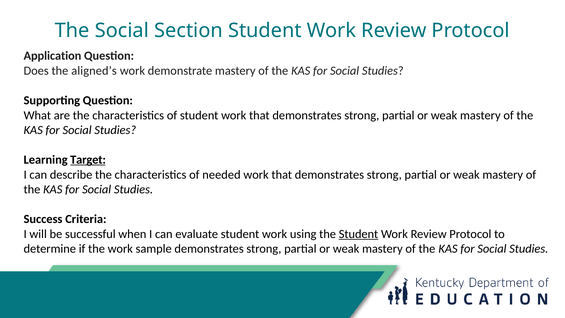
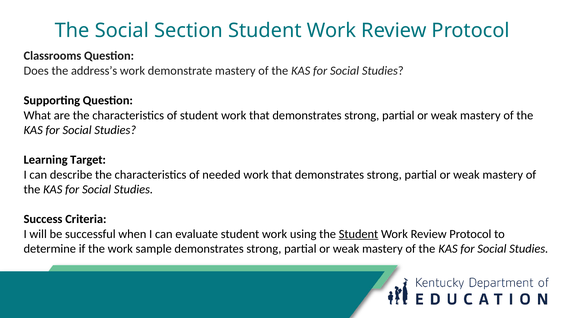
Application: Application -> Classrooms
aligned’s: aligned’s -> address’s
Target underline: present -> none
